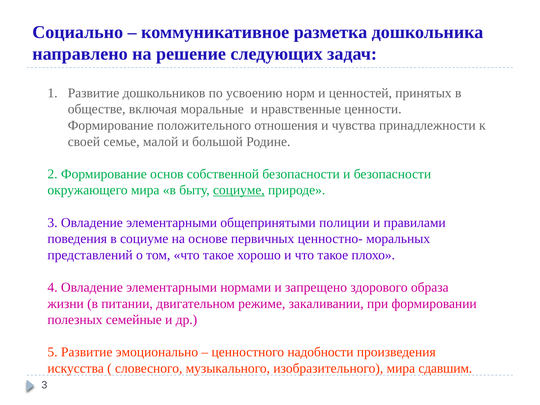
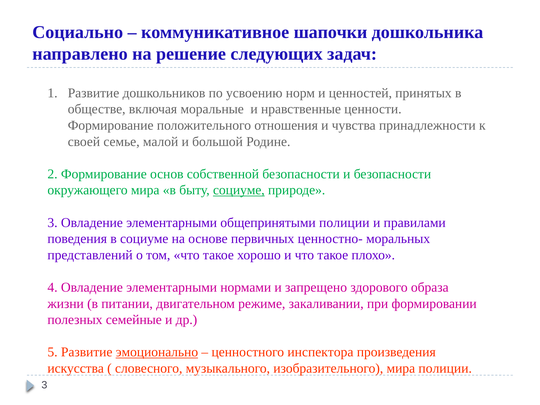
разметка: разметка -> шапочки
эмоционально underline: none -> present
надобности: надобности -> инспектора
мира сдавшим: сдавшим -> полиции
